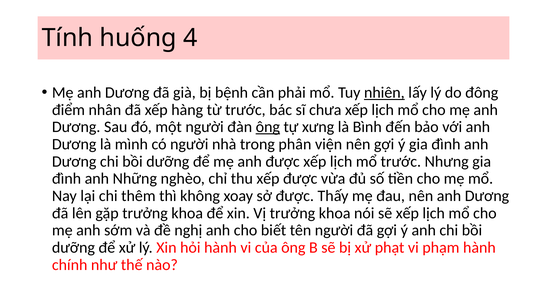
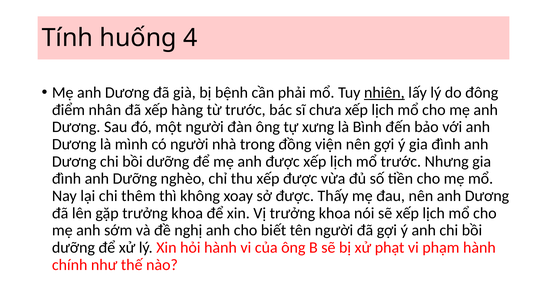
ông at (268, 127) underline: present -> none
phân: phân -> đồng
anh Những: Những -> Dưỡng
